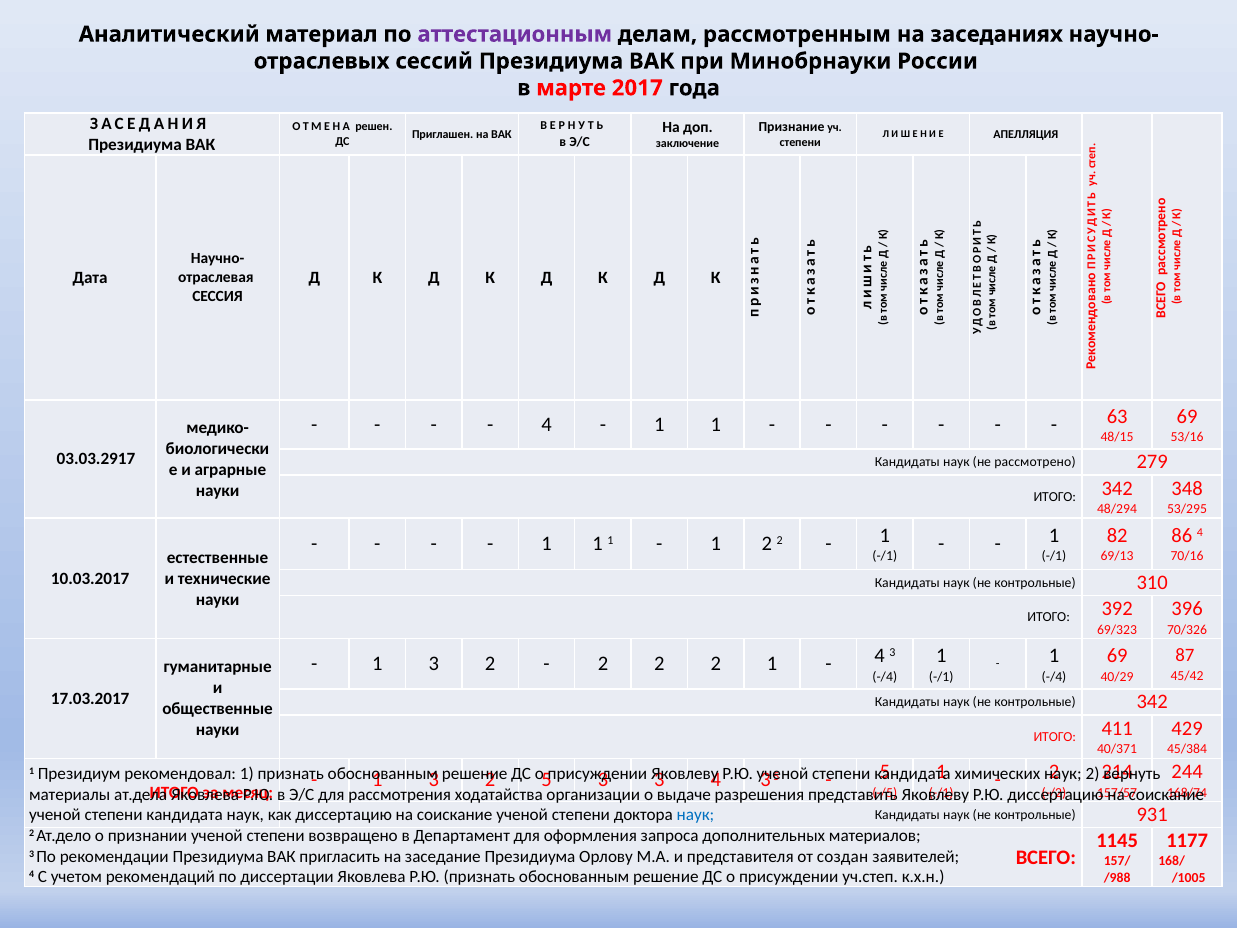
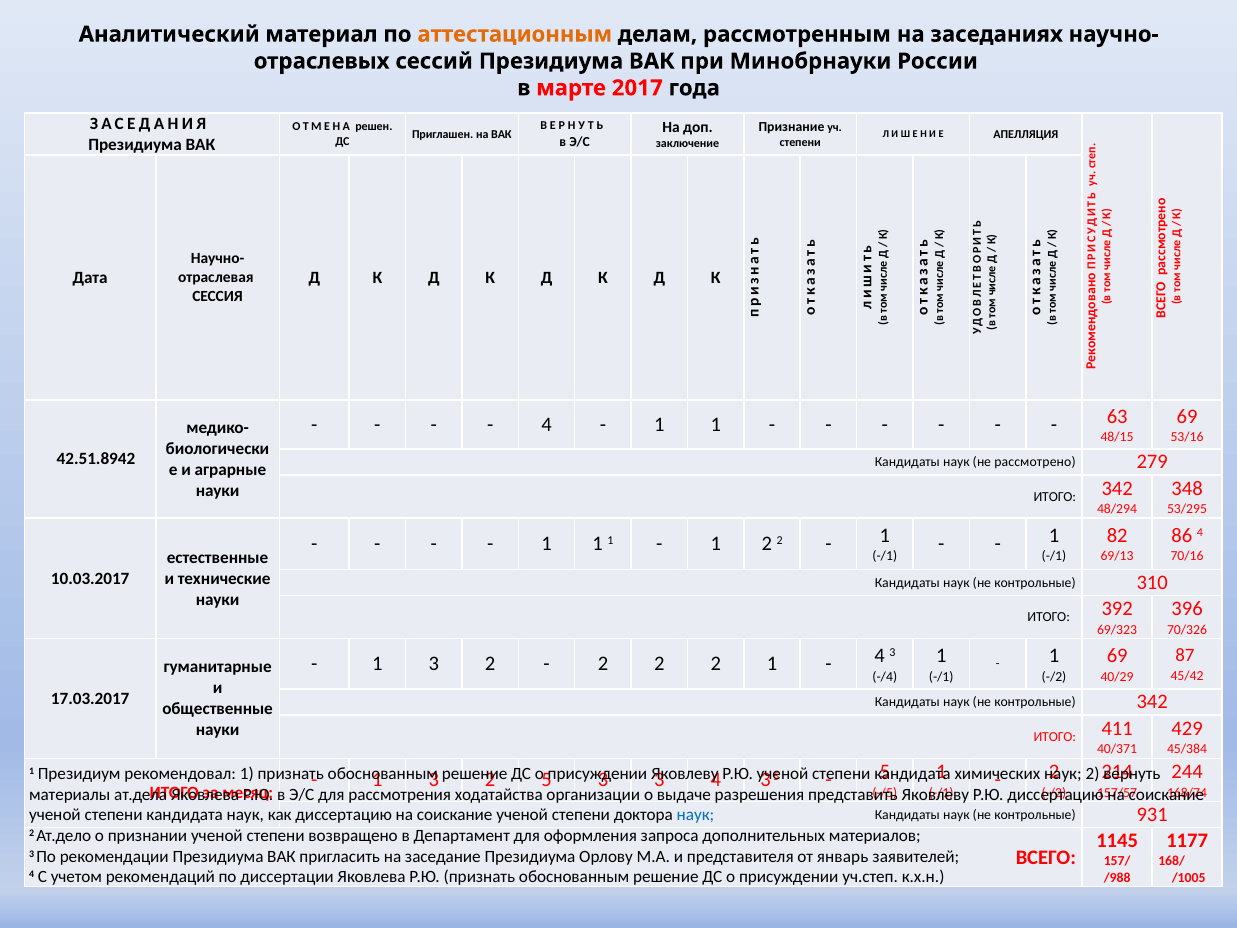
аттестационным colour: purple -> orange
03.03.2917: 03.03.2917 -> 42.51.8942
-/4 at (1054, 676): -/4 -> -/2
создан: создан -> январь
